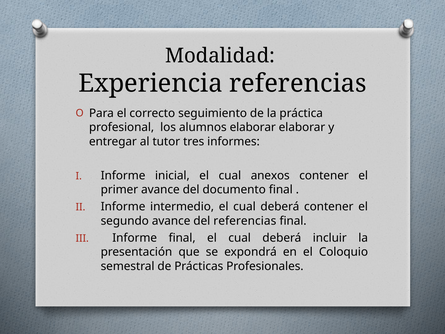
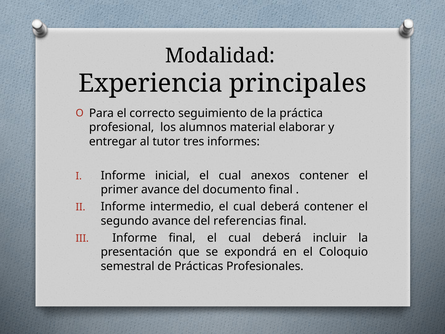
Experiencia referencias: referencias -> principales
alumnos elaborar: elaborar -> material
